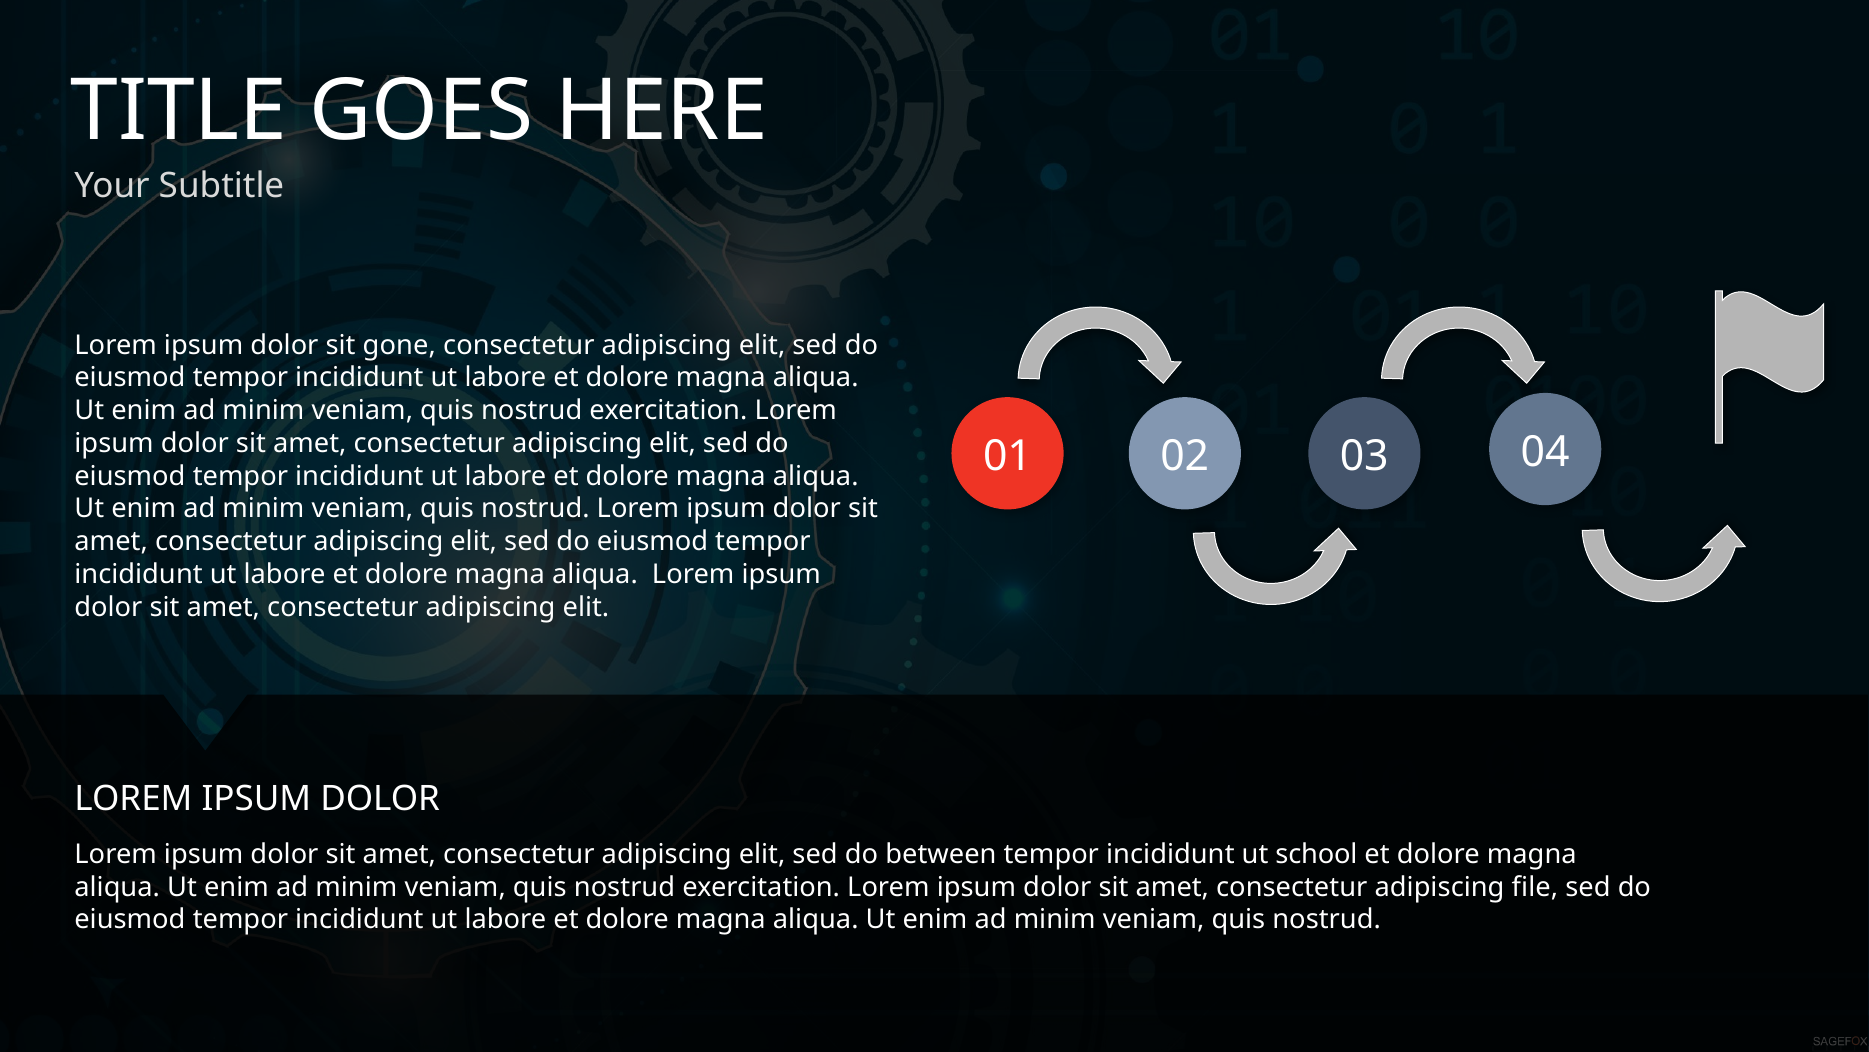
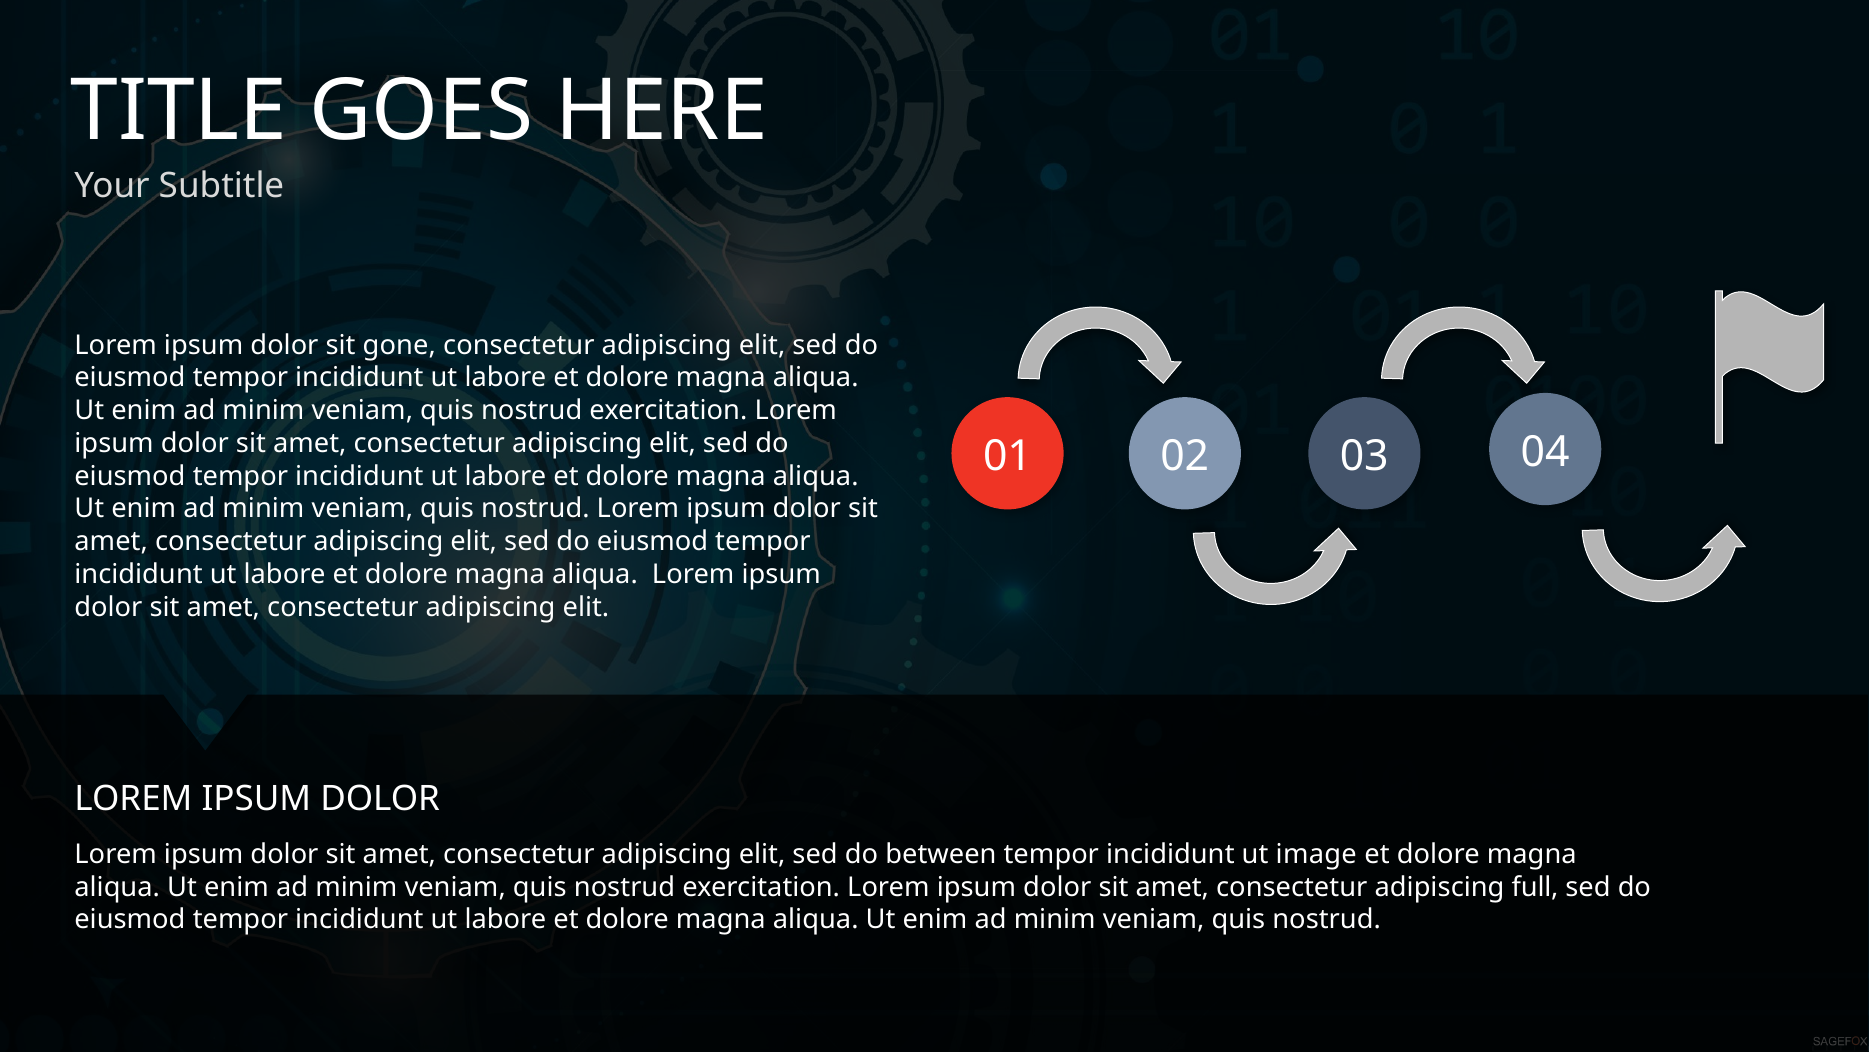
school: school -> image
file: file -> full
